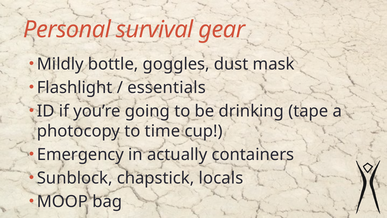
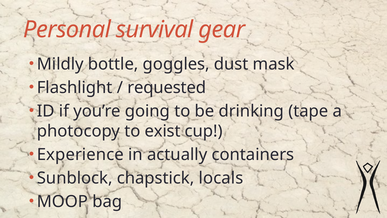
essentials: essentials -> requested
time: time -> exist
Emergency: Emergency -> Experience
